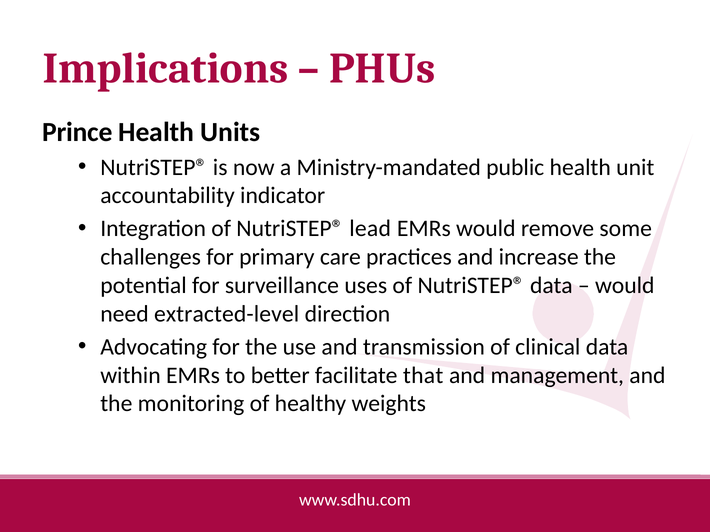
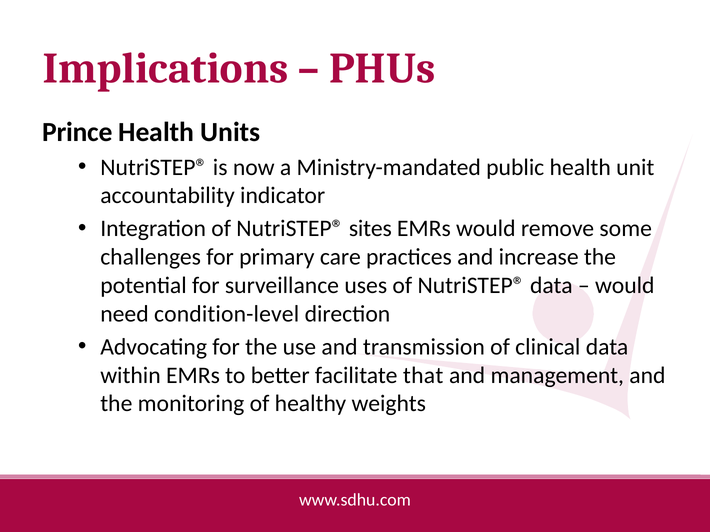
lead: lead -> sites
extracted-level: extracted-level -> condition-level
